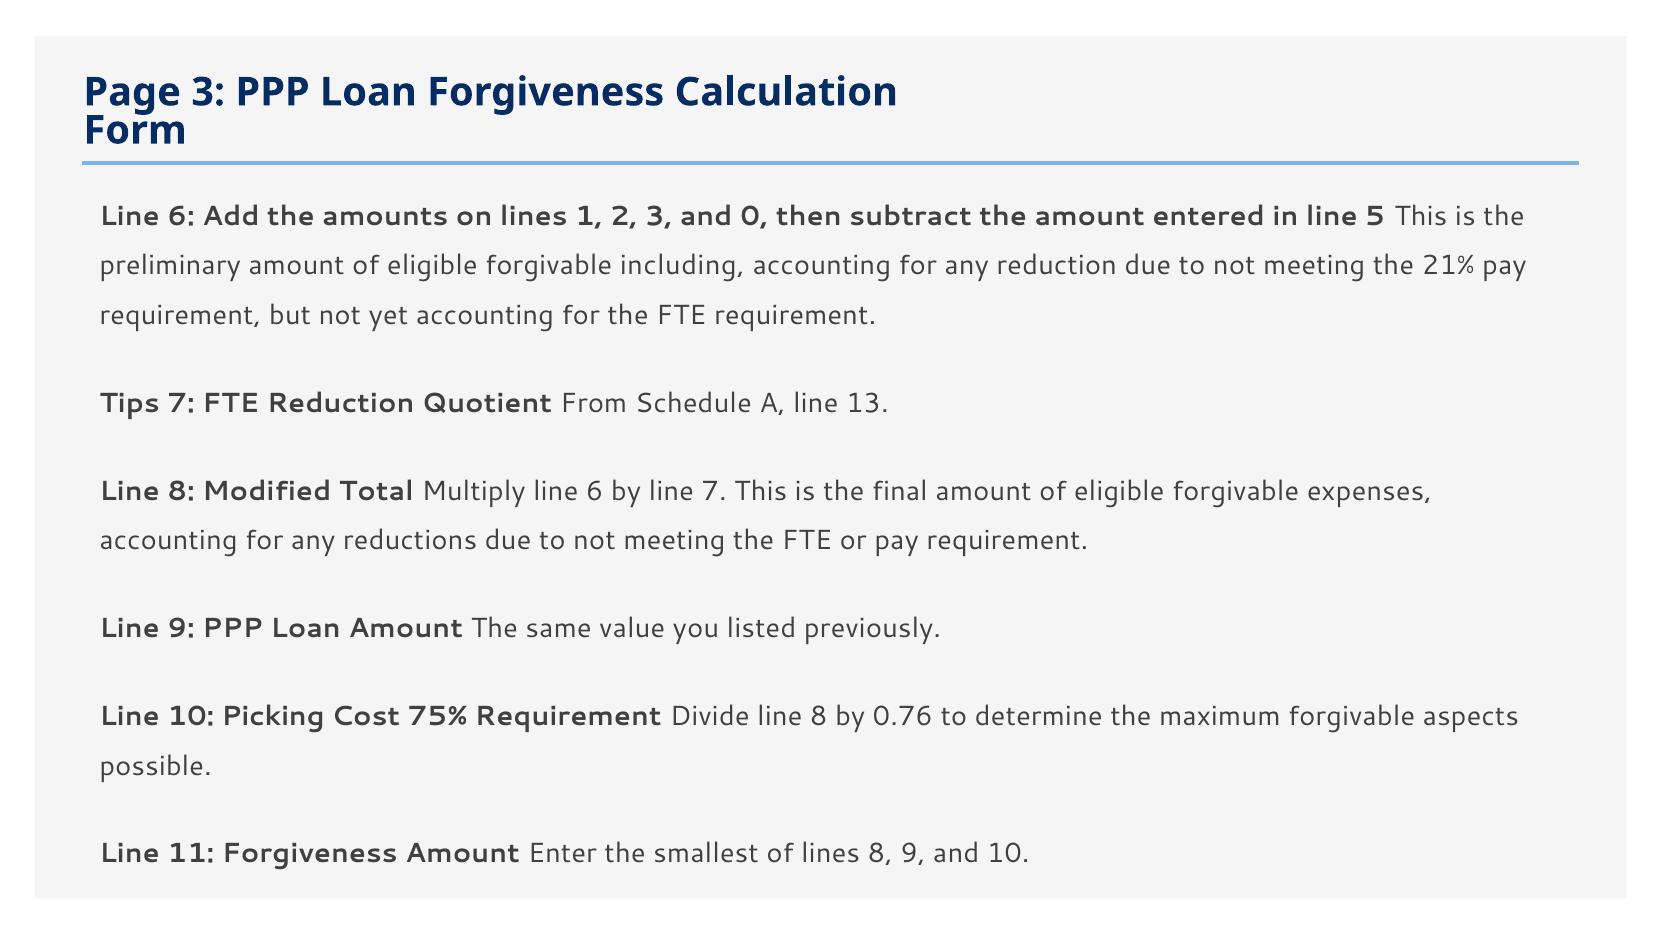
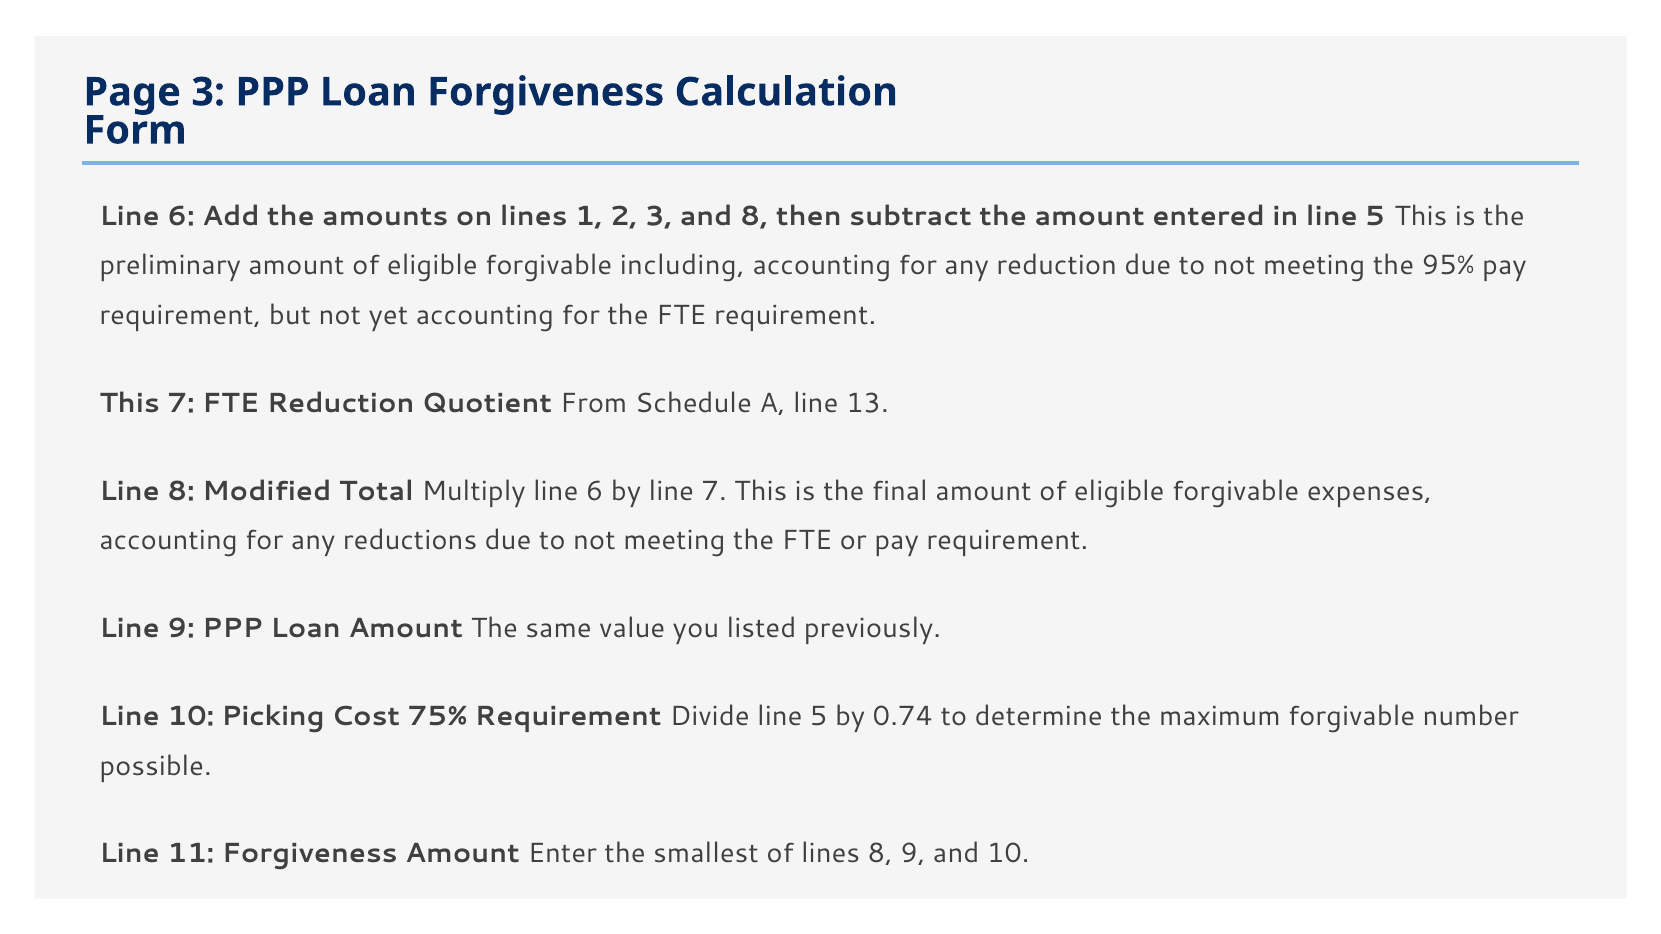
and 0: 0 -> 8
21%: 21% -> 95%
Tips at (130, 403): Tips -> This
Divide line 8: 8 -> 5
0.76: 0.76 -> 0.74
aspects: aspects -> number
